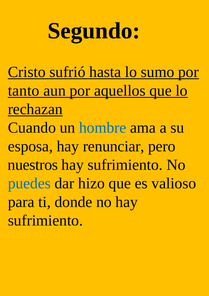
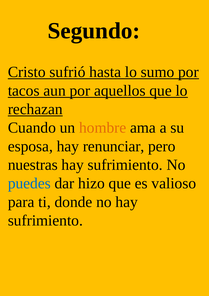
tanto: tanto -> tacos
hombre colour: blue -> orange
nuestros: nuestros -> nuestras
